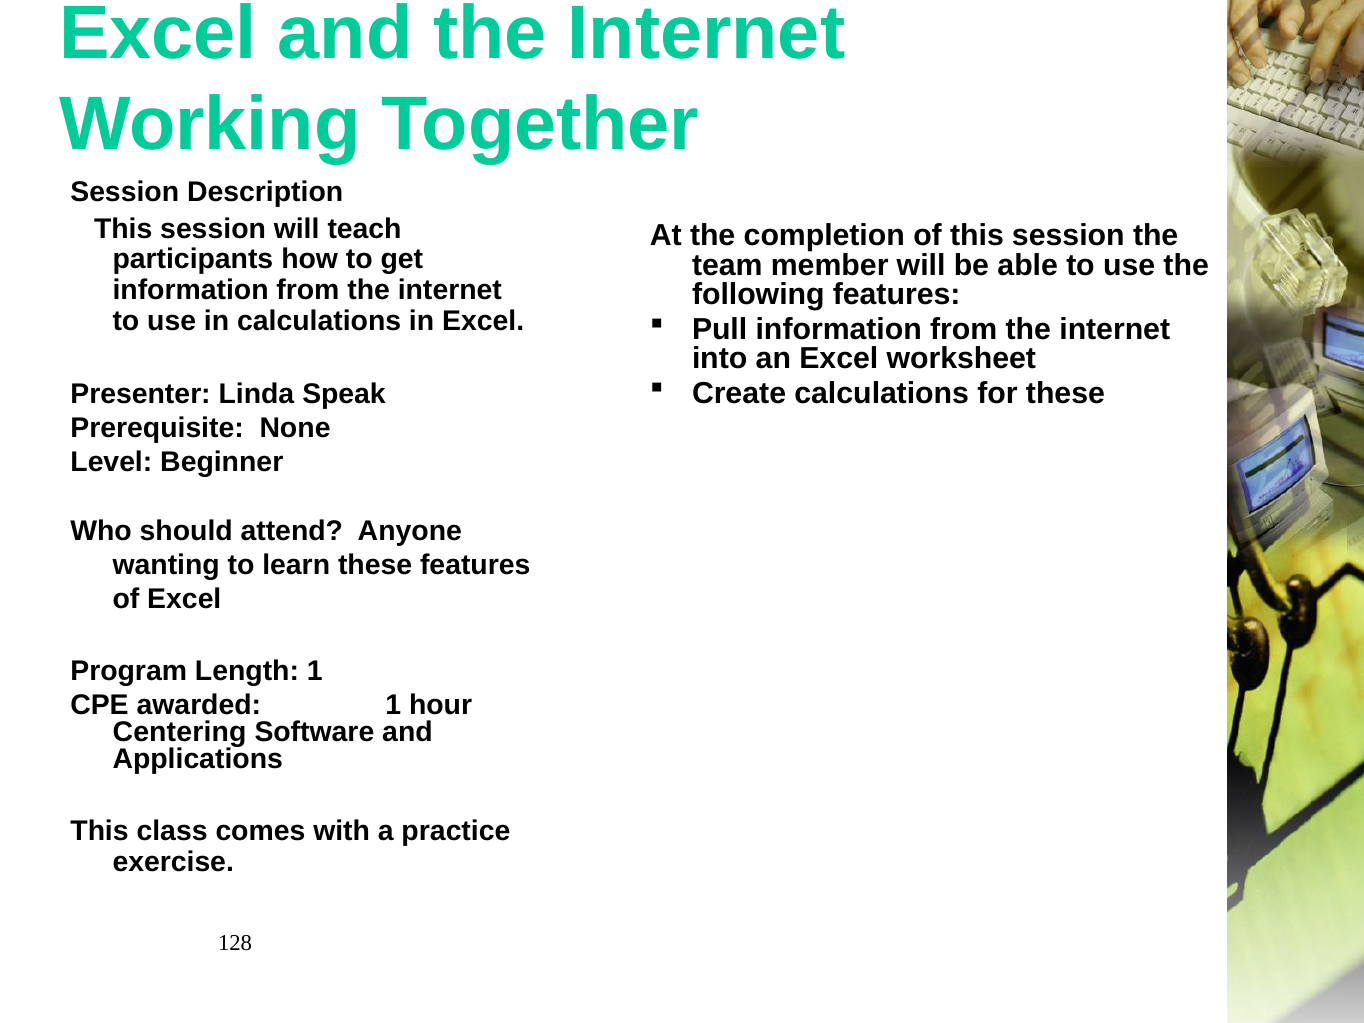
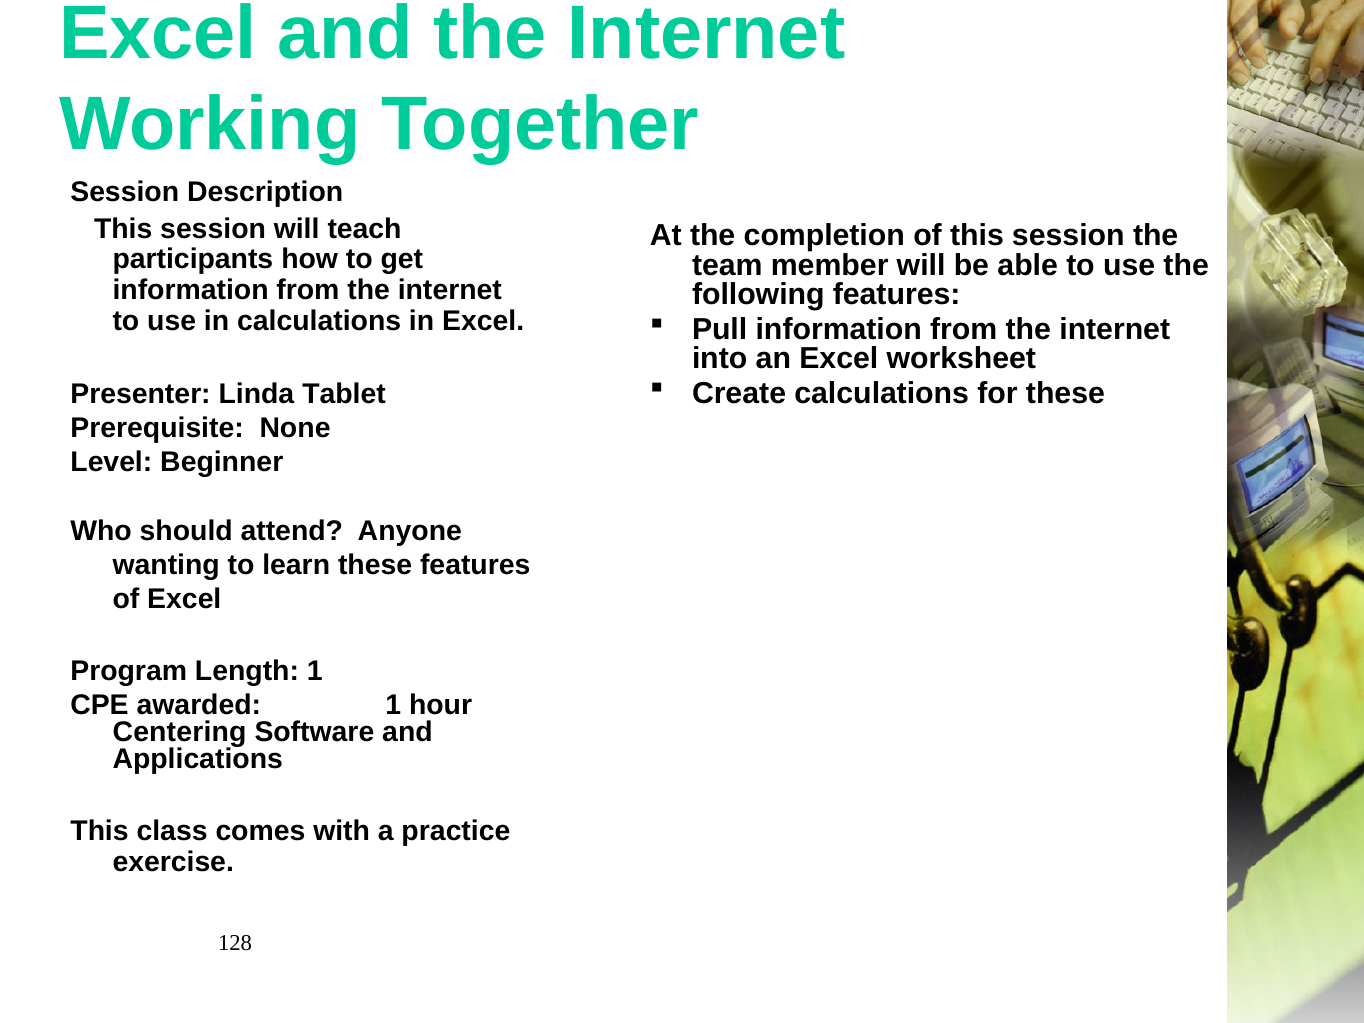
Speak: Speak -> Tablet
